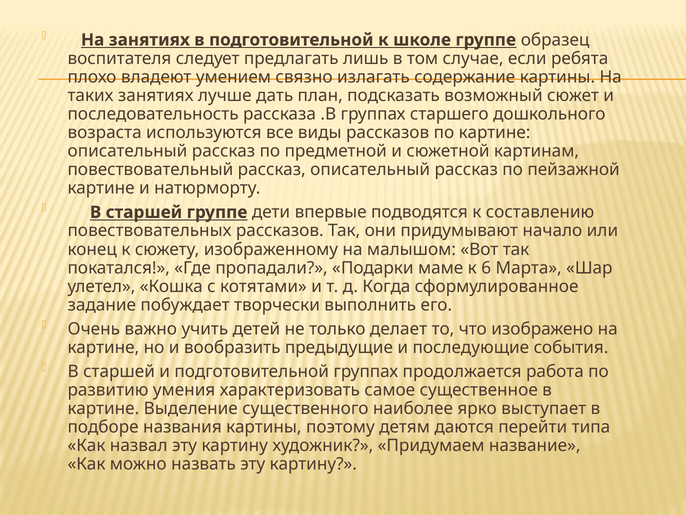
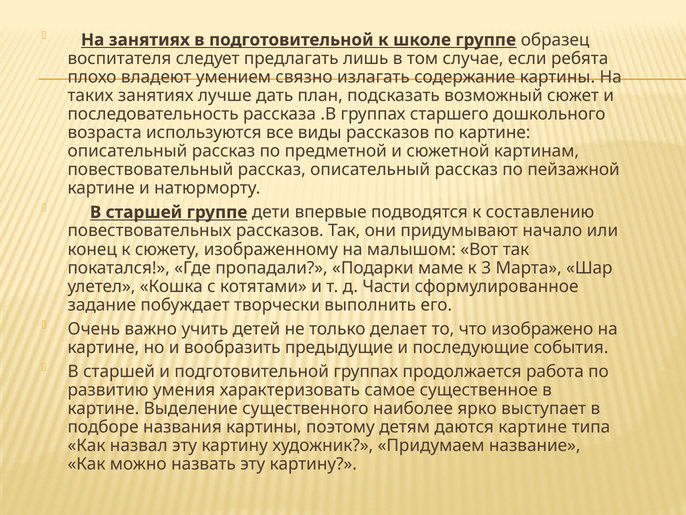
6: 6 -> 3
Когда: Когда -> Части
даются перейти: перейти -> картине
